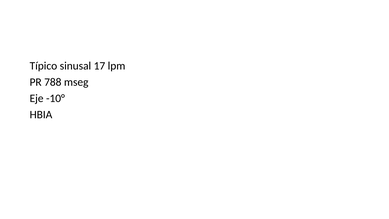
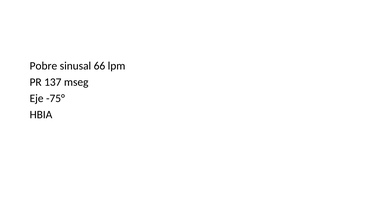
Típico: Típico -> Pobre
17: 17 -> 66
788: 788 -> 137
-10°: -10° -> -75°
